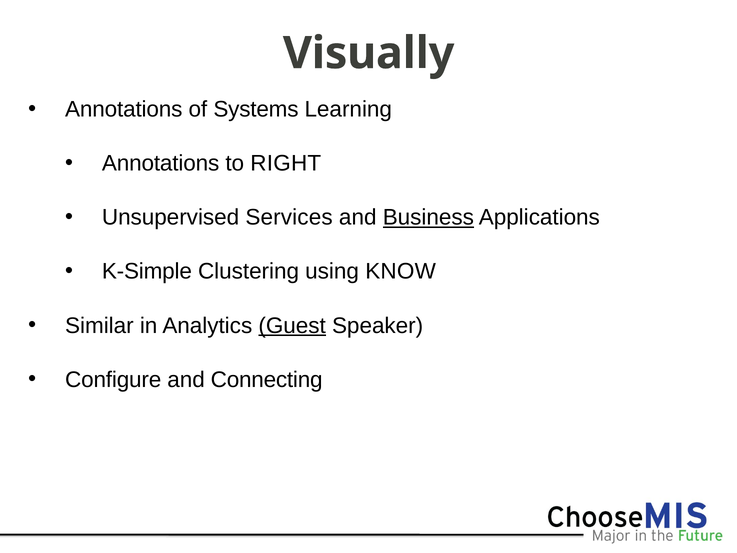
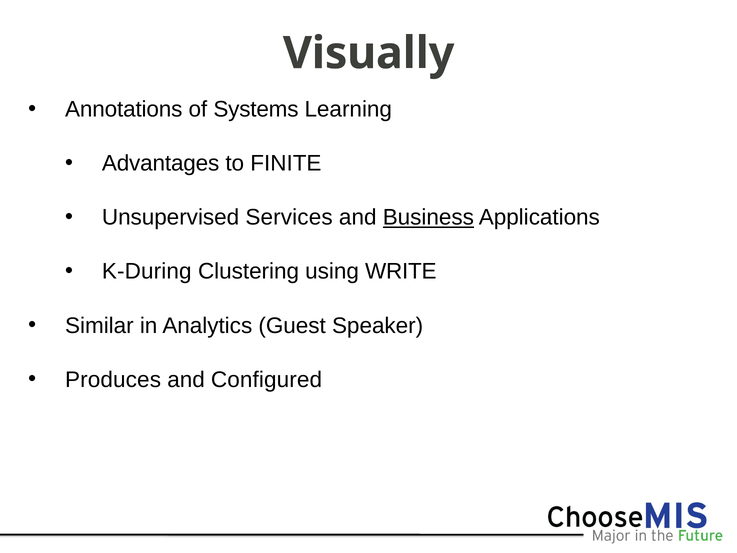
Annotations at (161, 163): Annotations -> Advantages
RIGHT: RIGHT -> FINITE
K-Simple: K-Simple -> K-During
KNOW: KNOW -> WRITE
Guest underline: present -> none
Configure: Configure -> Produces
Connecting: Connecting -> Configured
